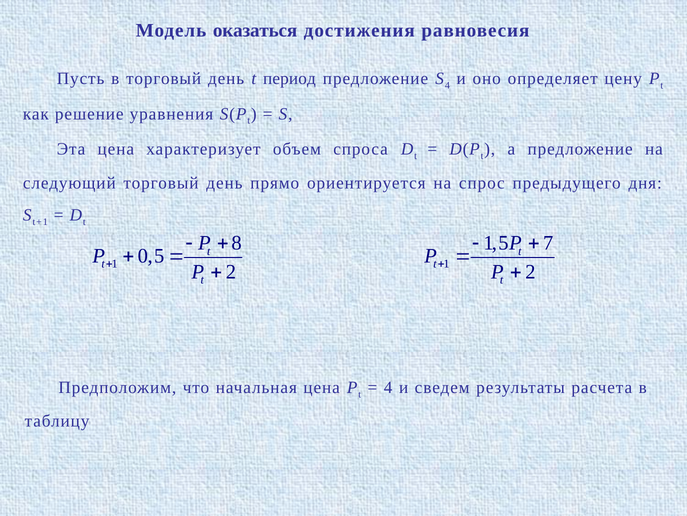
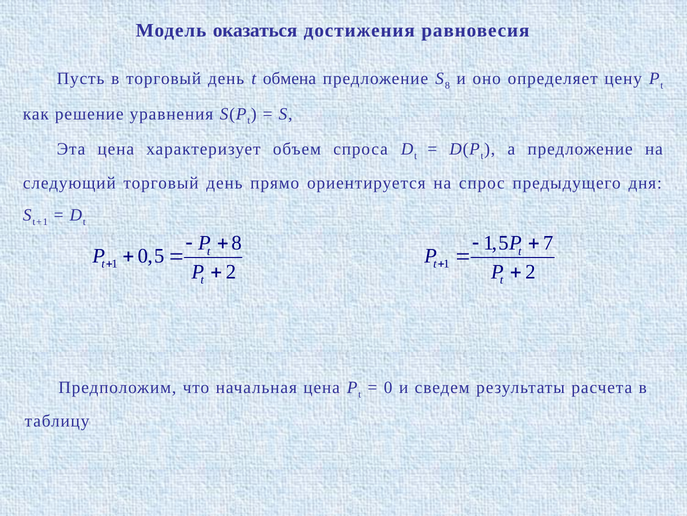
период: период -> обмена
S 4: 4 -> 8
4 at (388, 387): 4 -> 0
